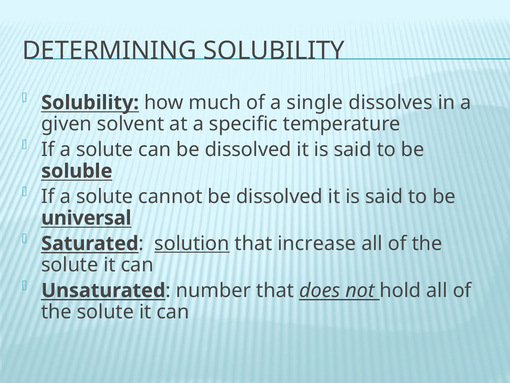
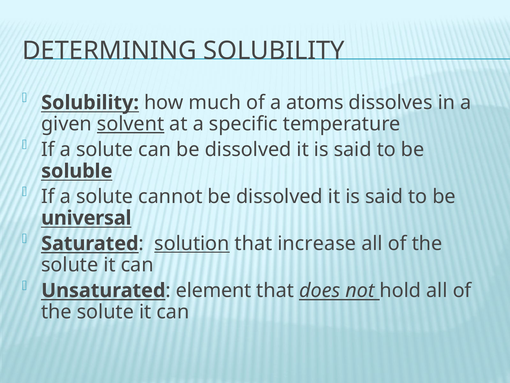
single: single -> atoms
solvent underline: none -> present
number: number -> element
